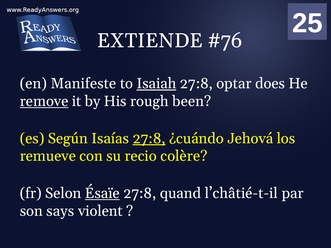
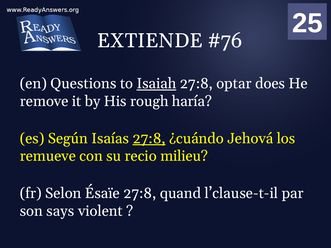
Manifeste: Manifeste -> Questions
remove underline: present -> none
been: been -> haría
colère: colère -> milieu
Ésaïe underline: present -> none
l’châtié-t-il: l’châtié-t-il -> l’clause-t-il
